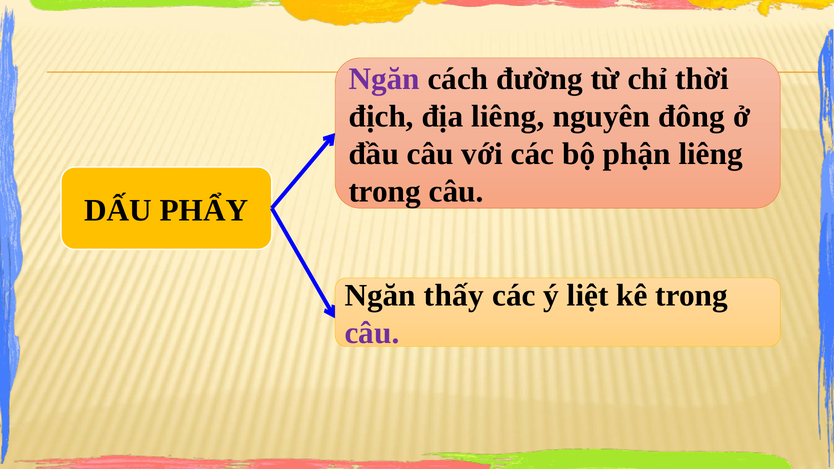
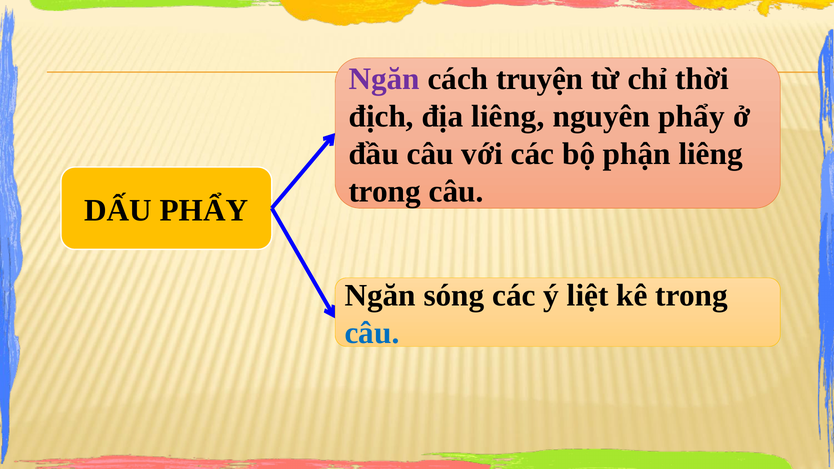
đường: đường -> truyện
nguyên đông: đông -> phẩy
thấy: thấy -> sóng
câu at (372, 333) colour: purple -> blue
